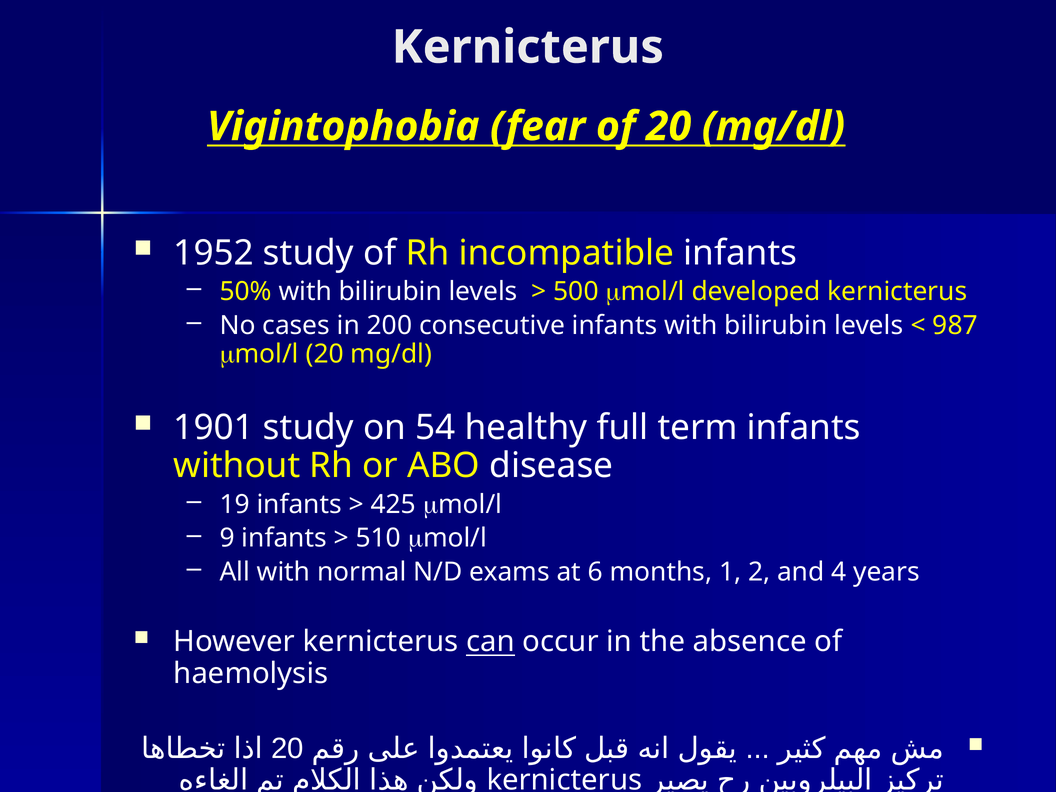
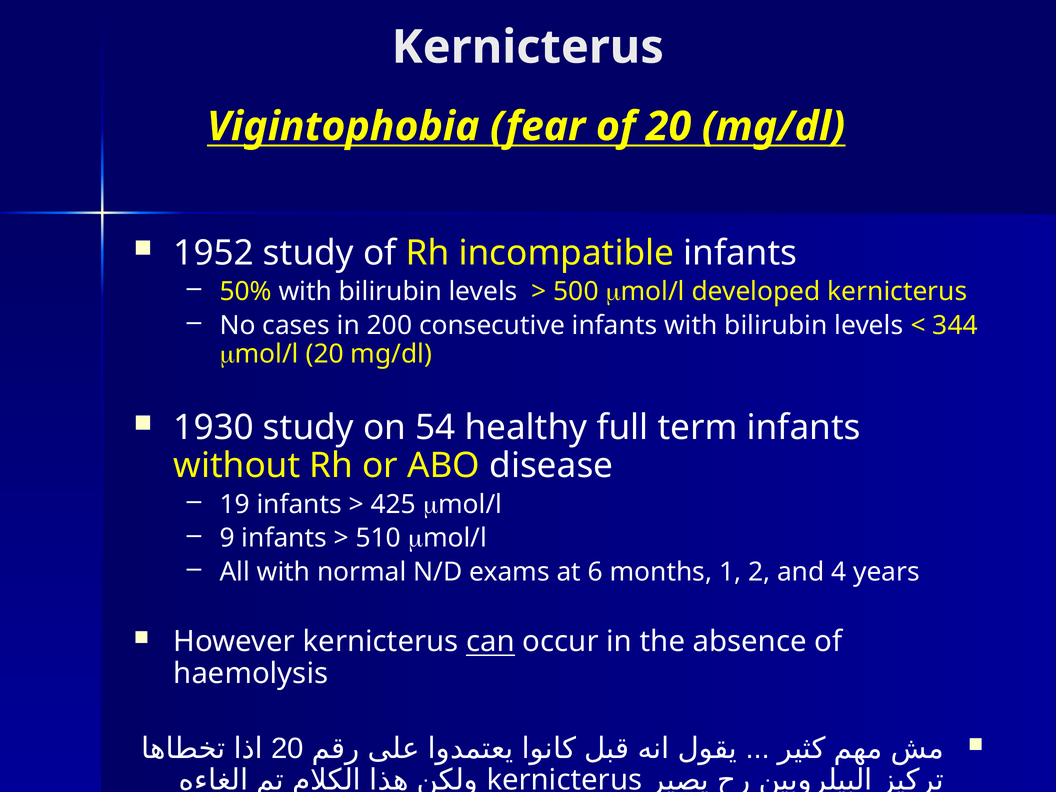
987: 987 -> 344
1901: 1901 -> 1930
